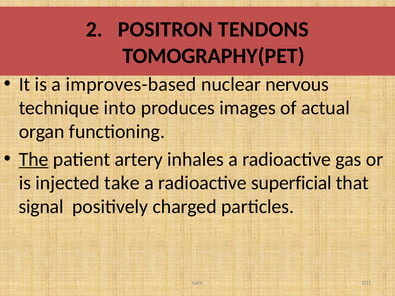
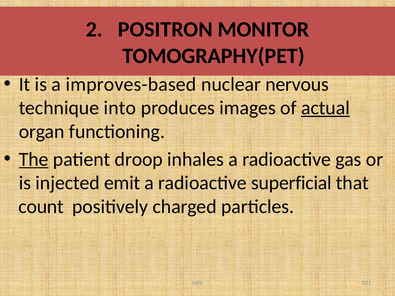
TENDONS: TENDONS -> MONITOR
actual underline: none -> present
artery: artery -> droop
take: take -> emit
signal: signal -> count
